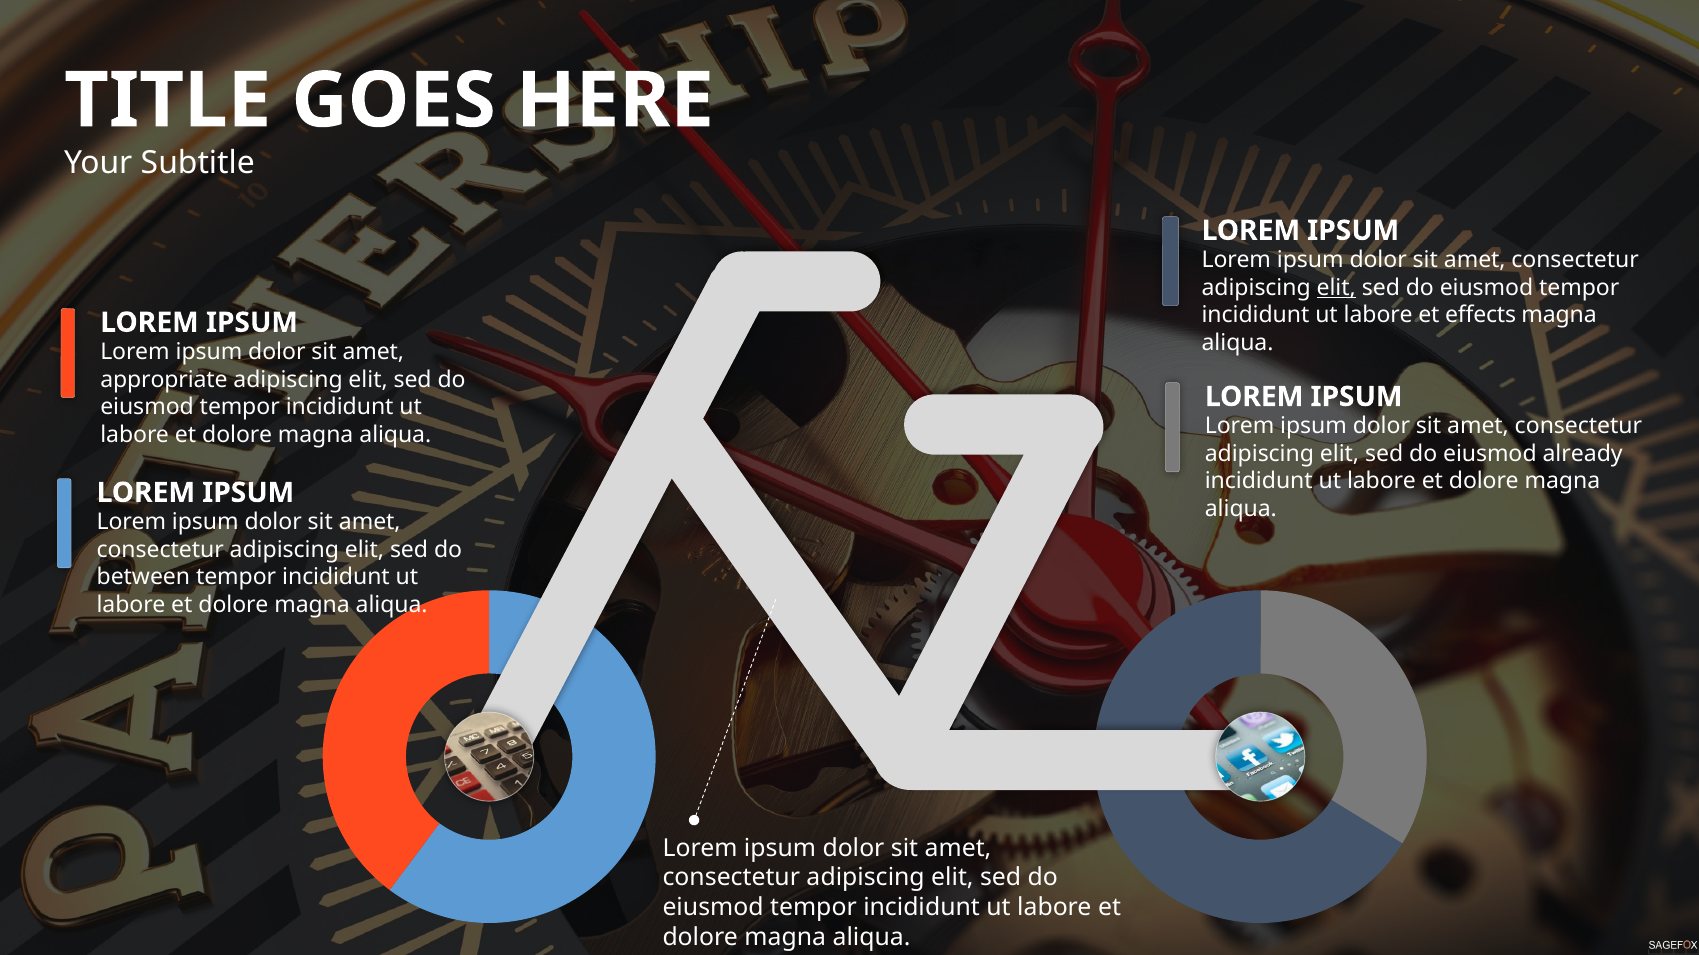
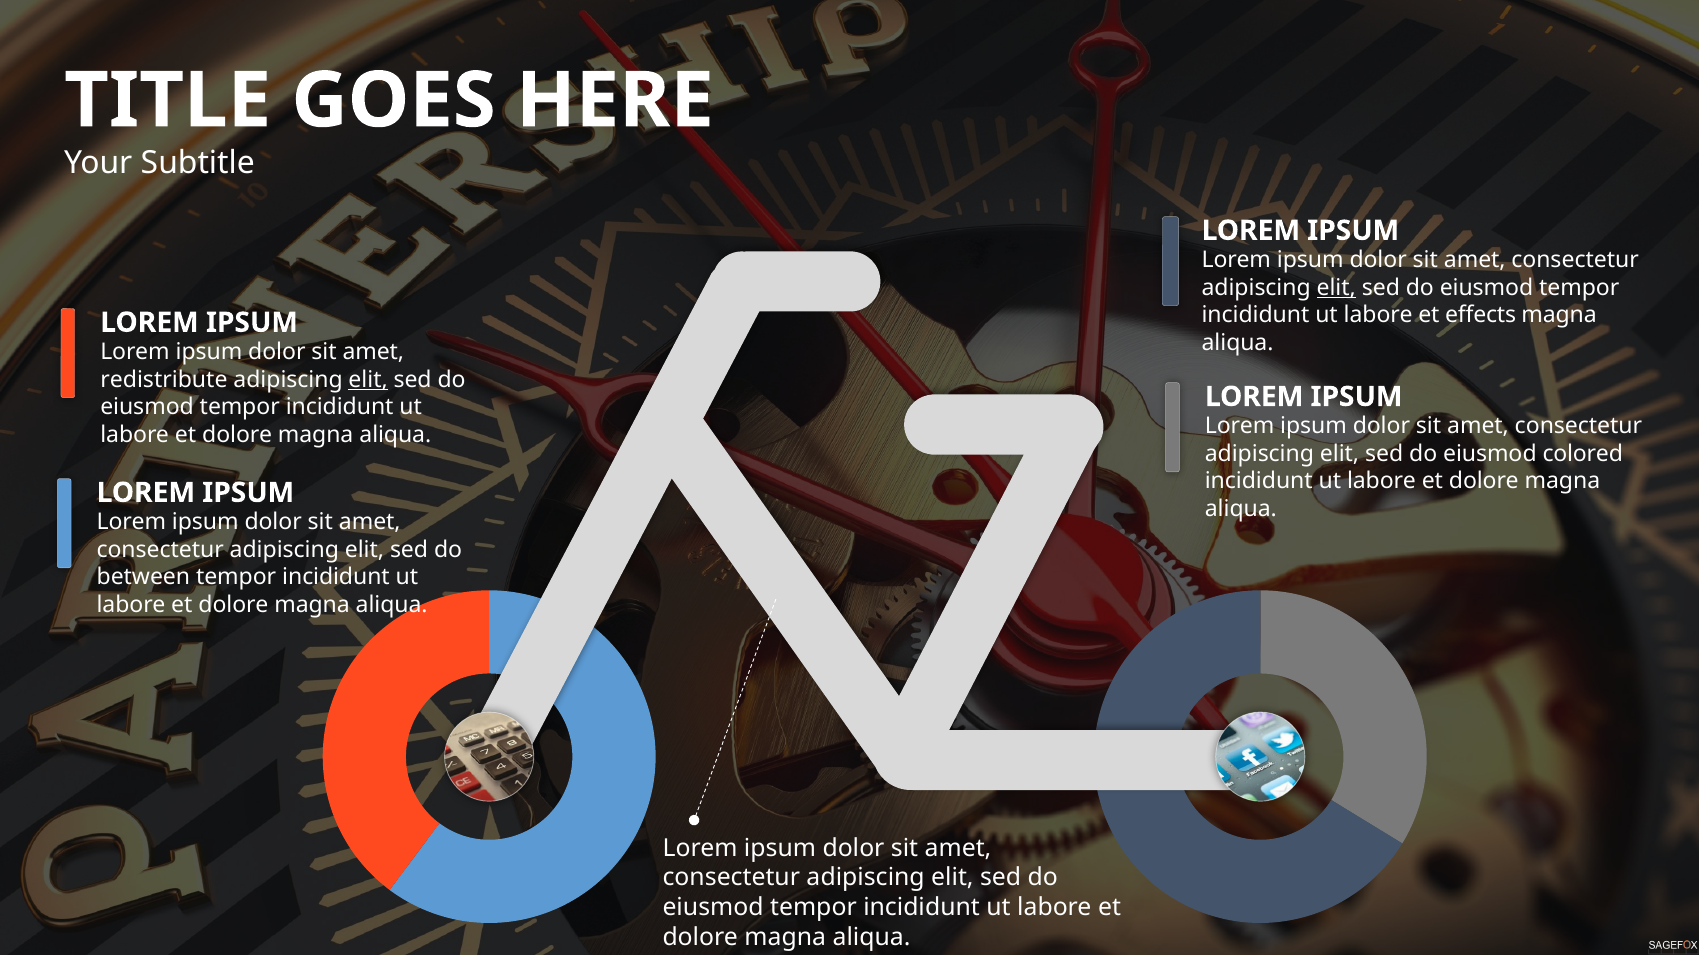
appropriate: appropriate -> redistribute
elit at (368, 380) underline: none -> present
already: already -> colored
